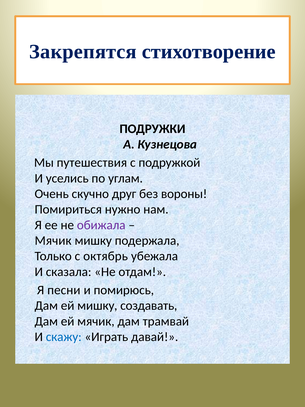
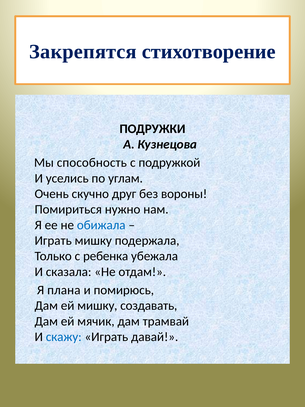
путешествия: путешествия -> способность
обижала colour: purple -> blue
Мячик at (53, 240): Мячик -> Играть
октябрь: октябрь -> ребенка
песни: песни -> плана
